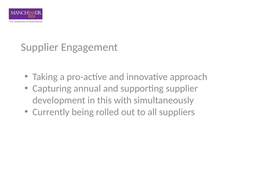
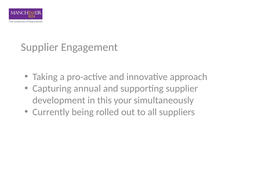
with: with -> your
